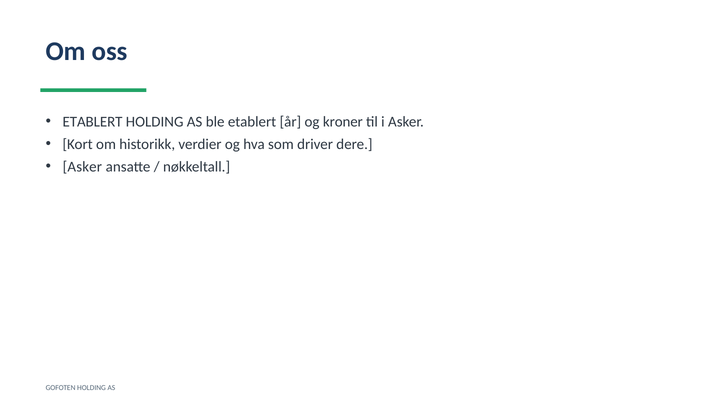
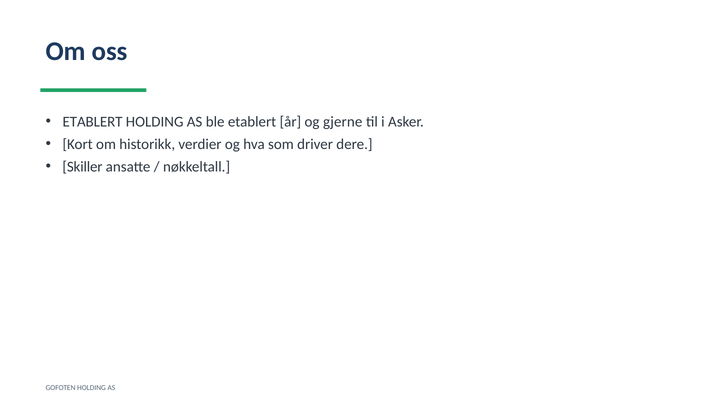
kroner: kroner -> gjerne
Asker at (82, 167): Asker -> Skiller
